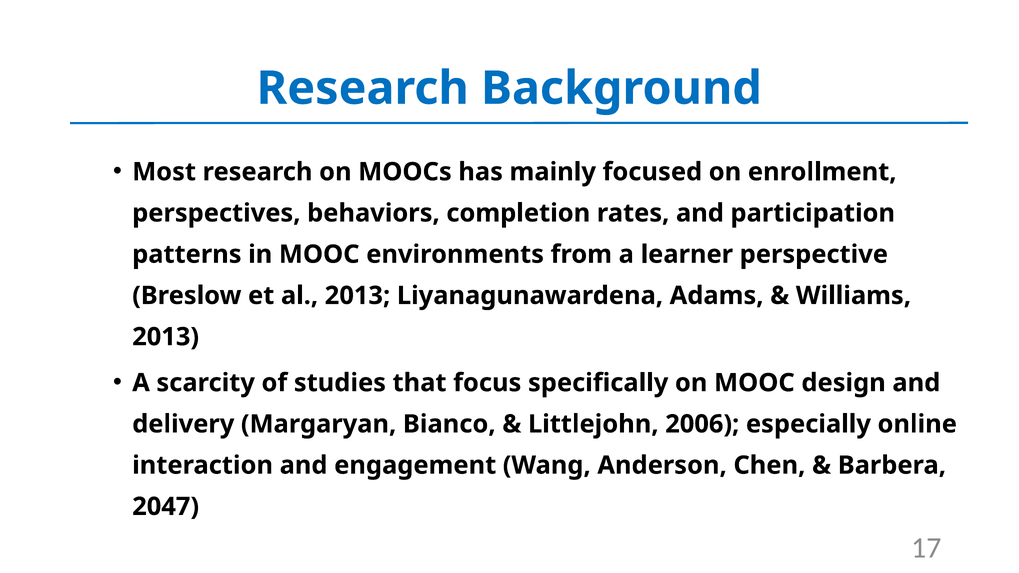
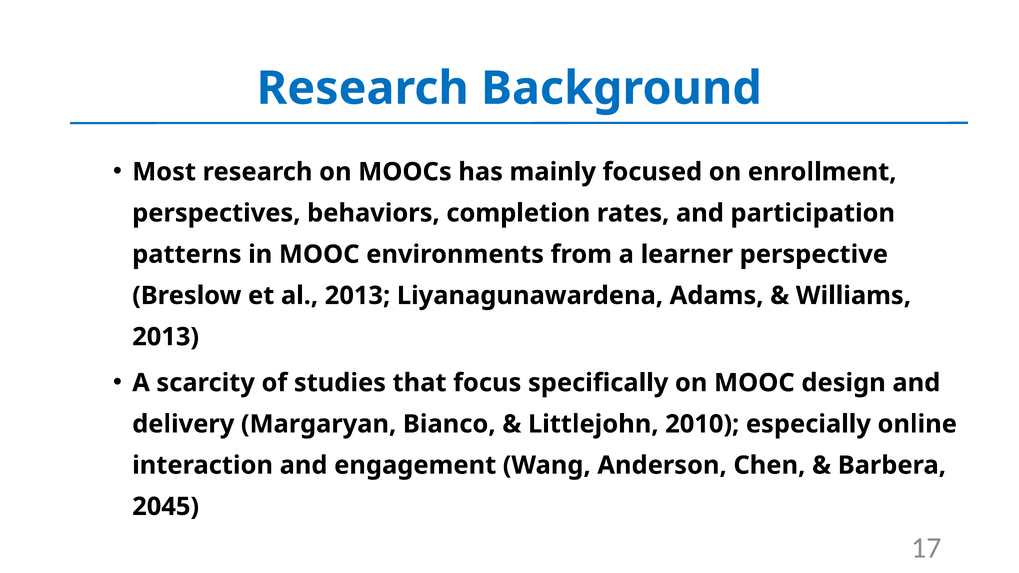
2006: 2006 -> 2010
2047: 2047 -> 2045
